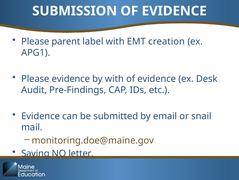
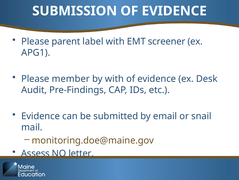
creation: creation -> screener
Please evidence: evidence -> member
Saving: Saving -> Assess
